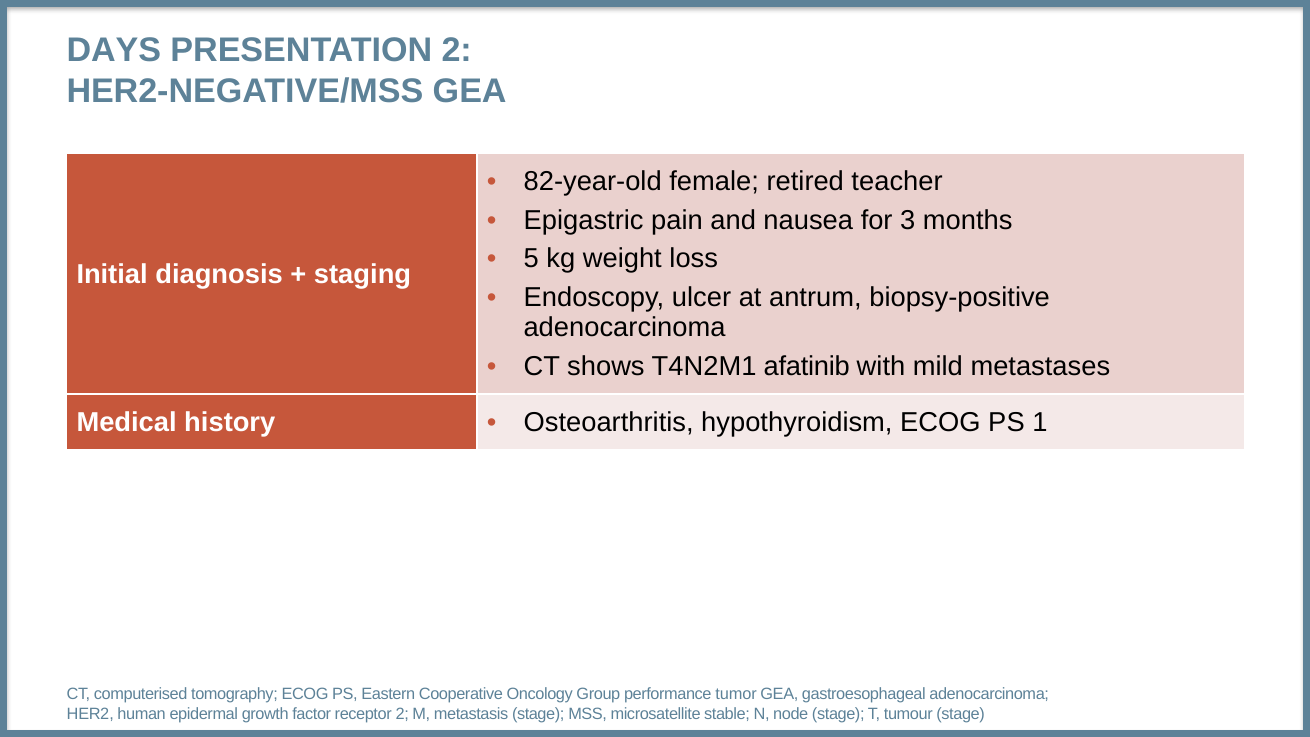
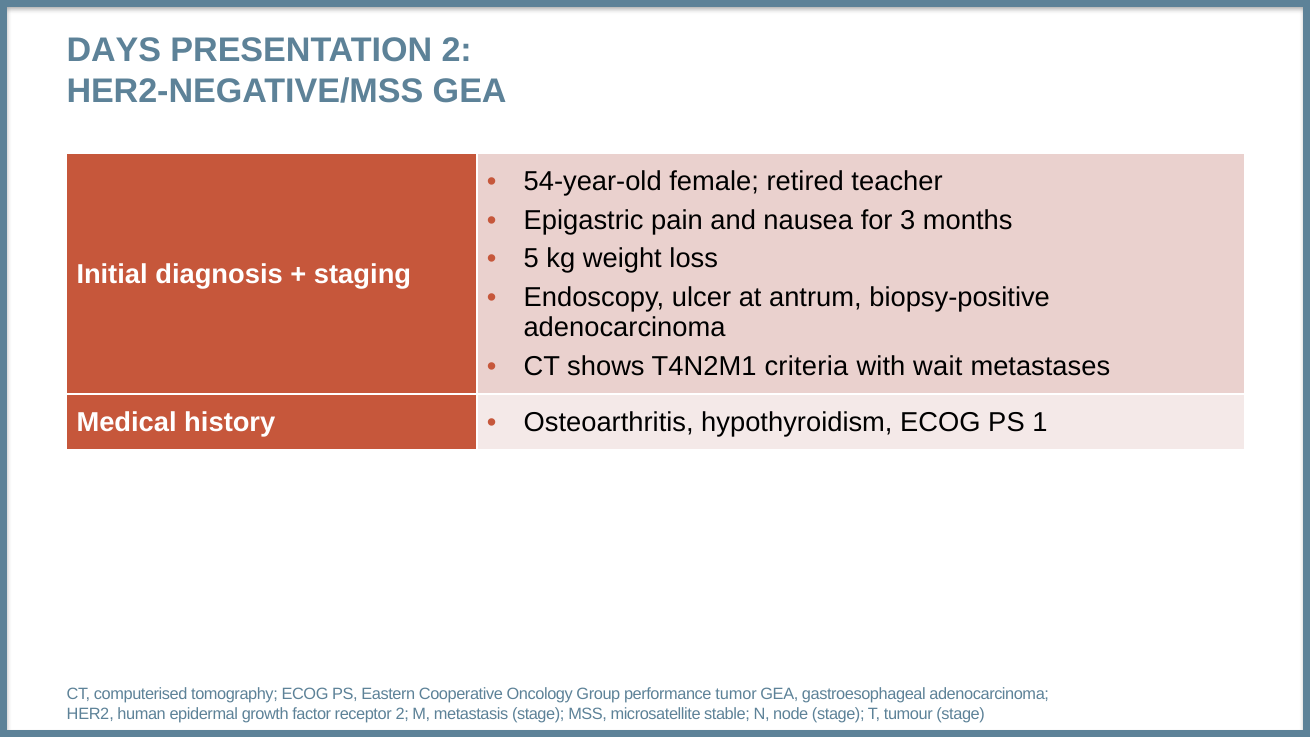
82-year-old: 82-year-old -> 54-year-old
afatinib: afatinib -> criteria
mild: mild -> wait
